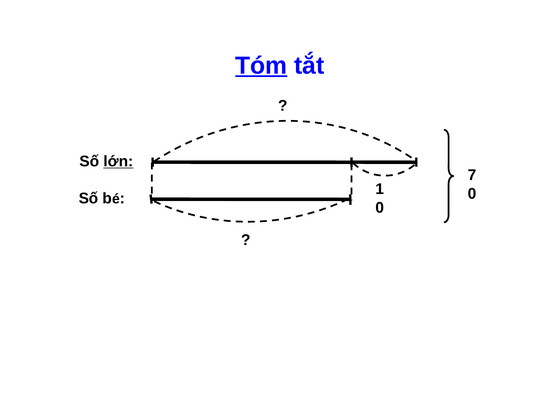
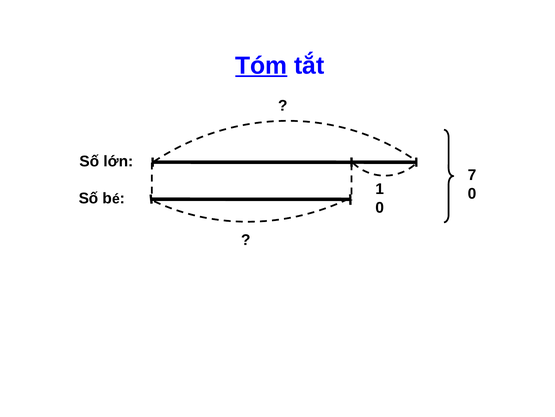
lớn underline: present -> none
